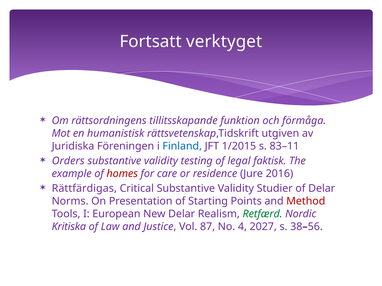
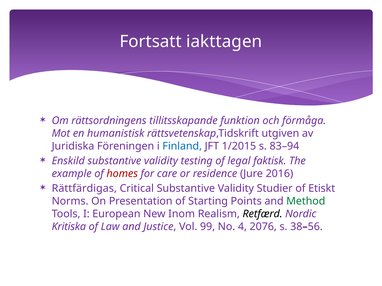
verktyget: verktyget -> iakttagen
83–11: 83–11 -> 83–94
Orders: Orders -> Enskild
of Delar: Delar -> Etiskt
Method colour: red -> green
New Delar: Delar -> Inom
Retfærd colour: green -> black
87: 87 -> 99
2027: 2027 -> 2076
